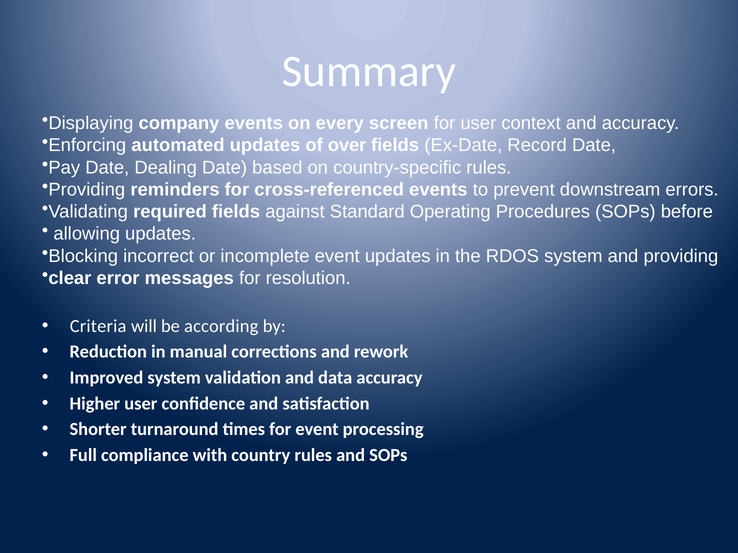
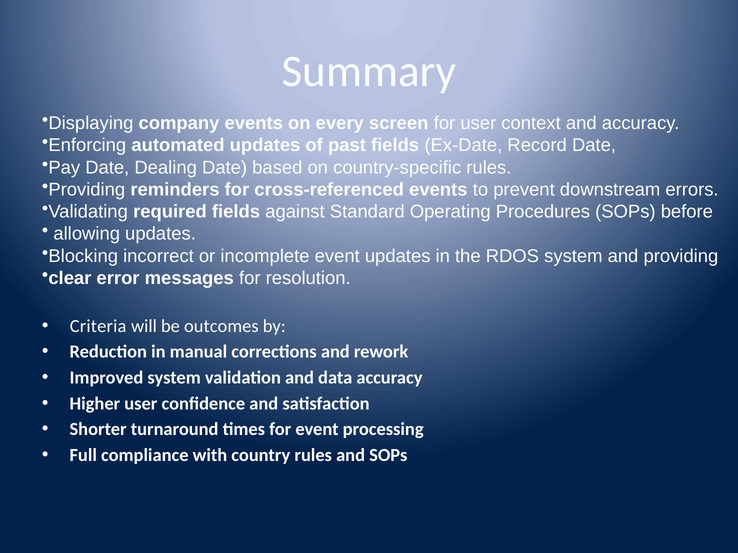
over: over -> past
according: according -> outcomes
